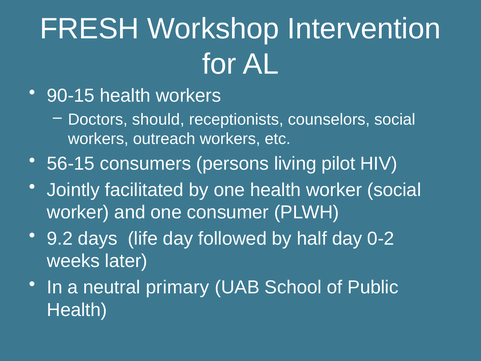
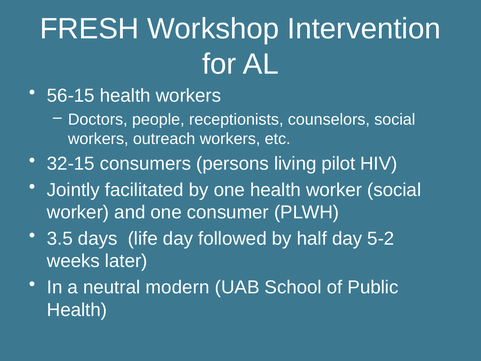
90-15: 90-15 -> 56-15
should: should -> people
56-15: 56-15 -> 32-15
9.2: 9.2 -> 3.5
0-2: 0-2 -> 5-2
primary: primary -> modern
